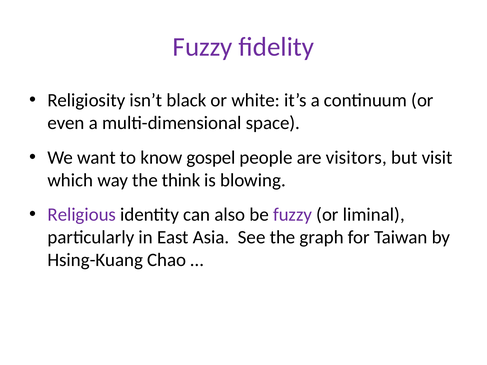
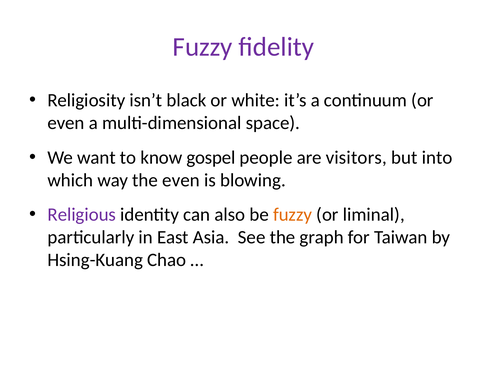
visit: visit -> into
the think: think -> even
fuzzy at (293, 215) colour: purple -> orange
